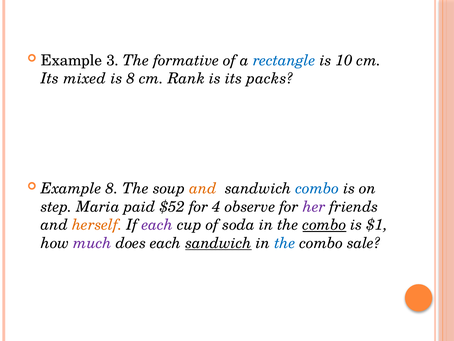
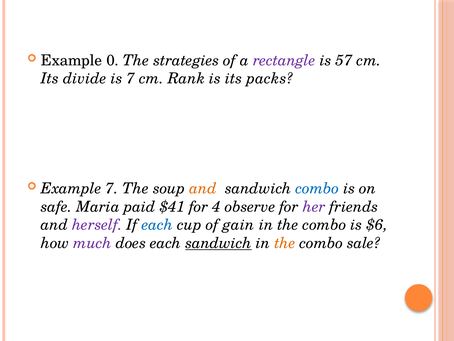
3: 3 -> 0
formative: formative -> strategies
rectangle colour: blue -> purple
10: 10 -> 57
mixed: mixed -> divide
is 8: 8 -> 7
Example 8: 8 -> 7
step: step -> safe
$52: $52 -> $41
herself colour: orange -> purple
each at (157, 225) colour: purple -> blue
soda: soda -> gain
combo at (325, 225) underline: present -> none
$1: $1 -> $6
the at (285, 243) colour: blue -> orange
